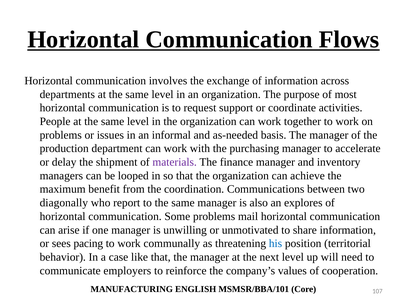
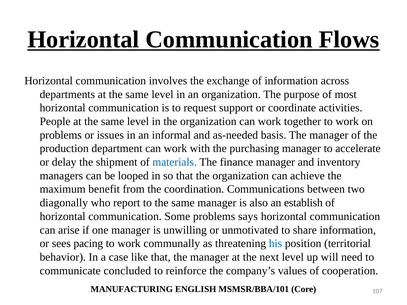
materials colour: purple -> blue
explores: explores -> establish
mail: mail -> says
employers: employers -> concluded
